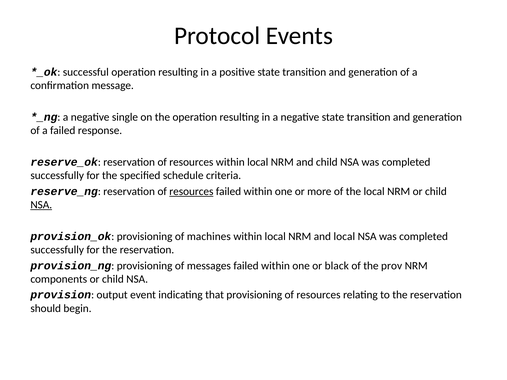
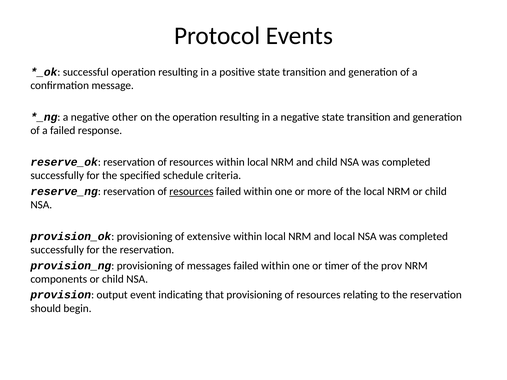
single: single -> other
NSA at (41, 205) underline: present -> none
machines: machines -> extensive
black: black -> timer
